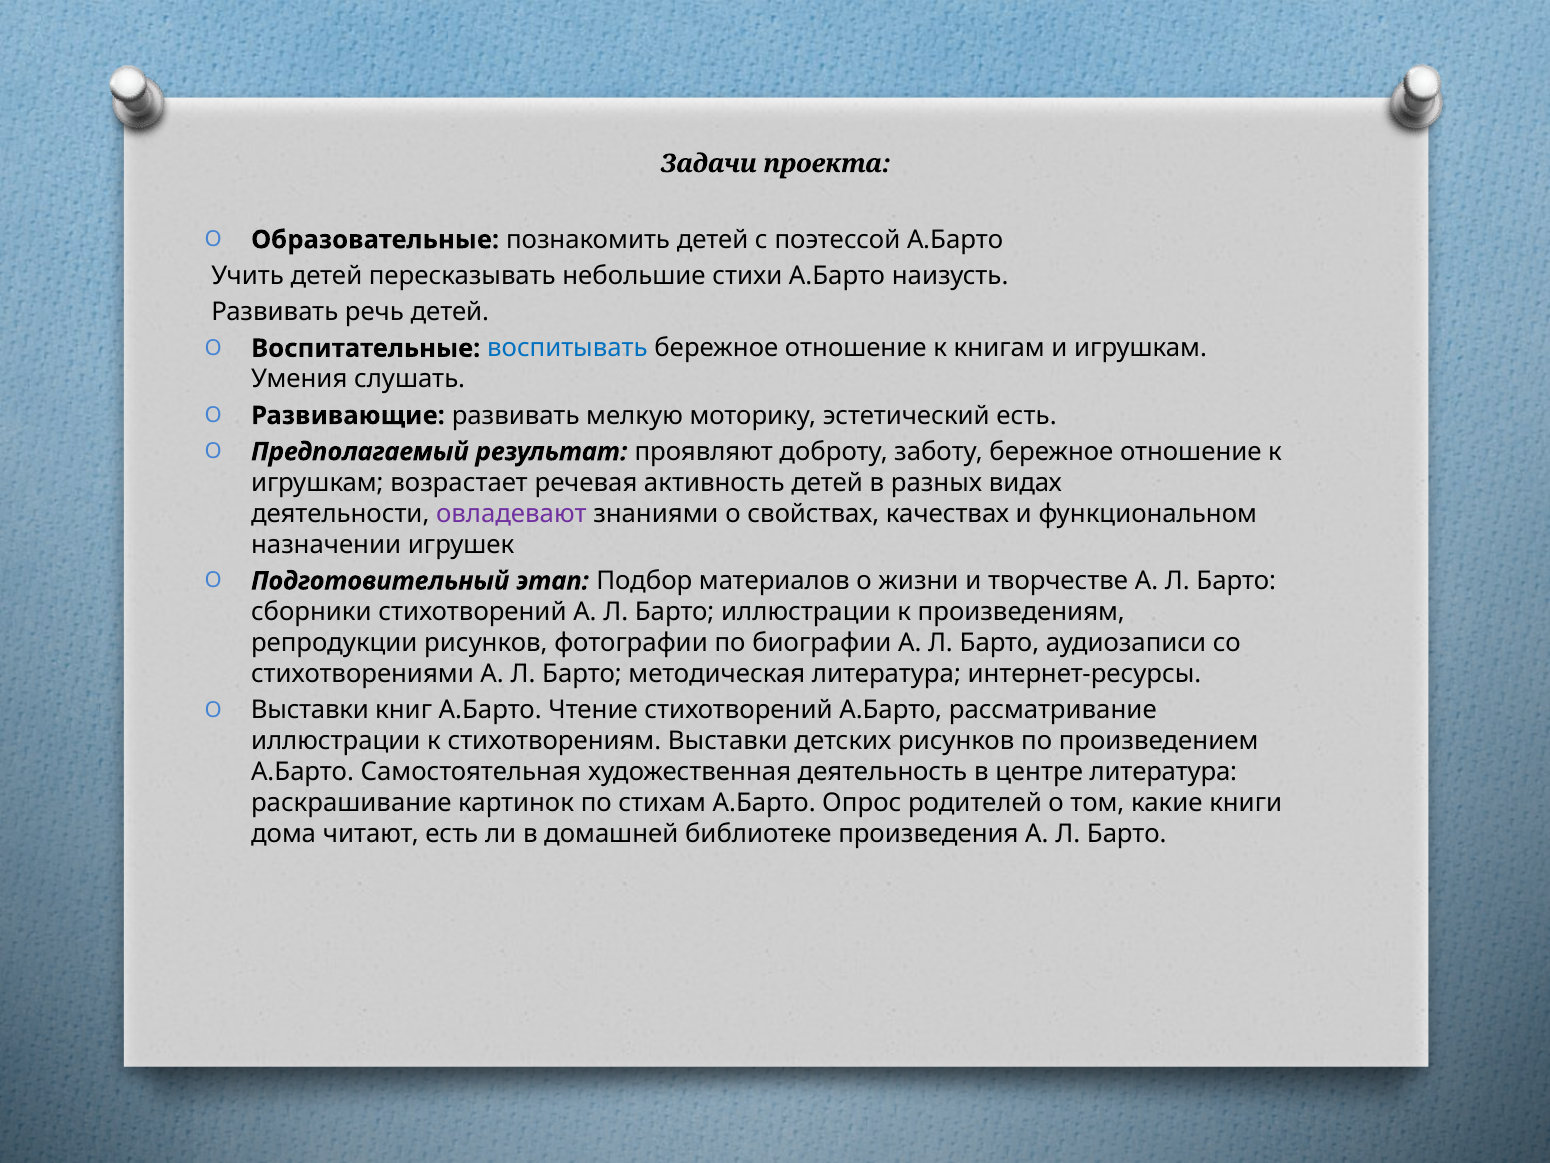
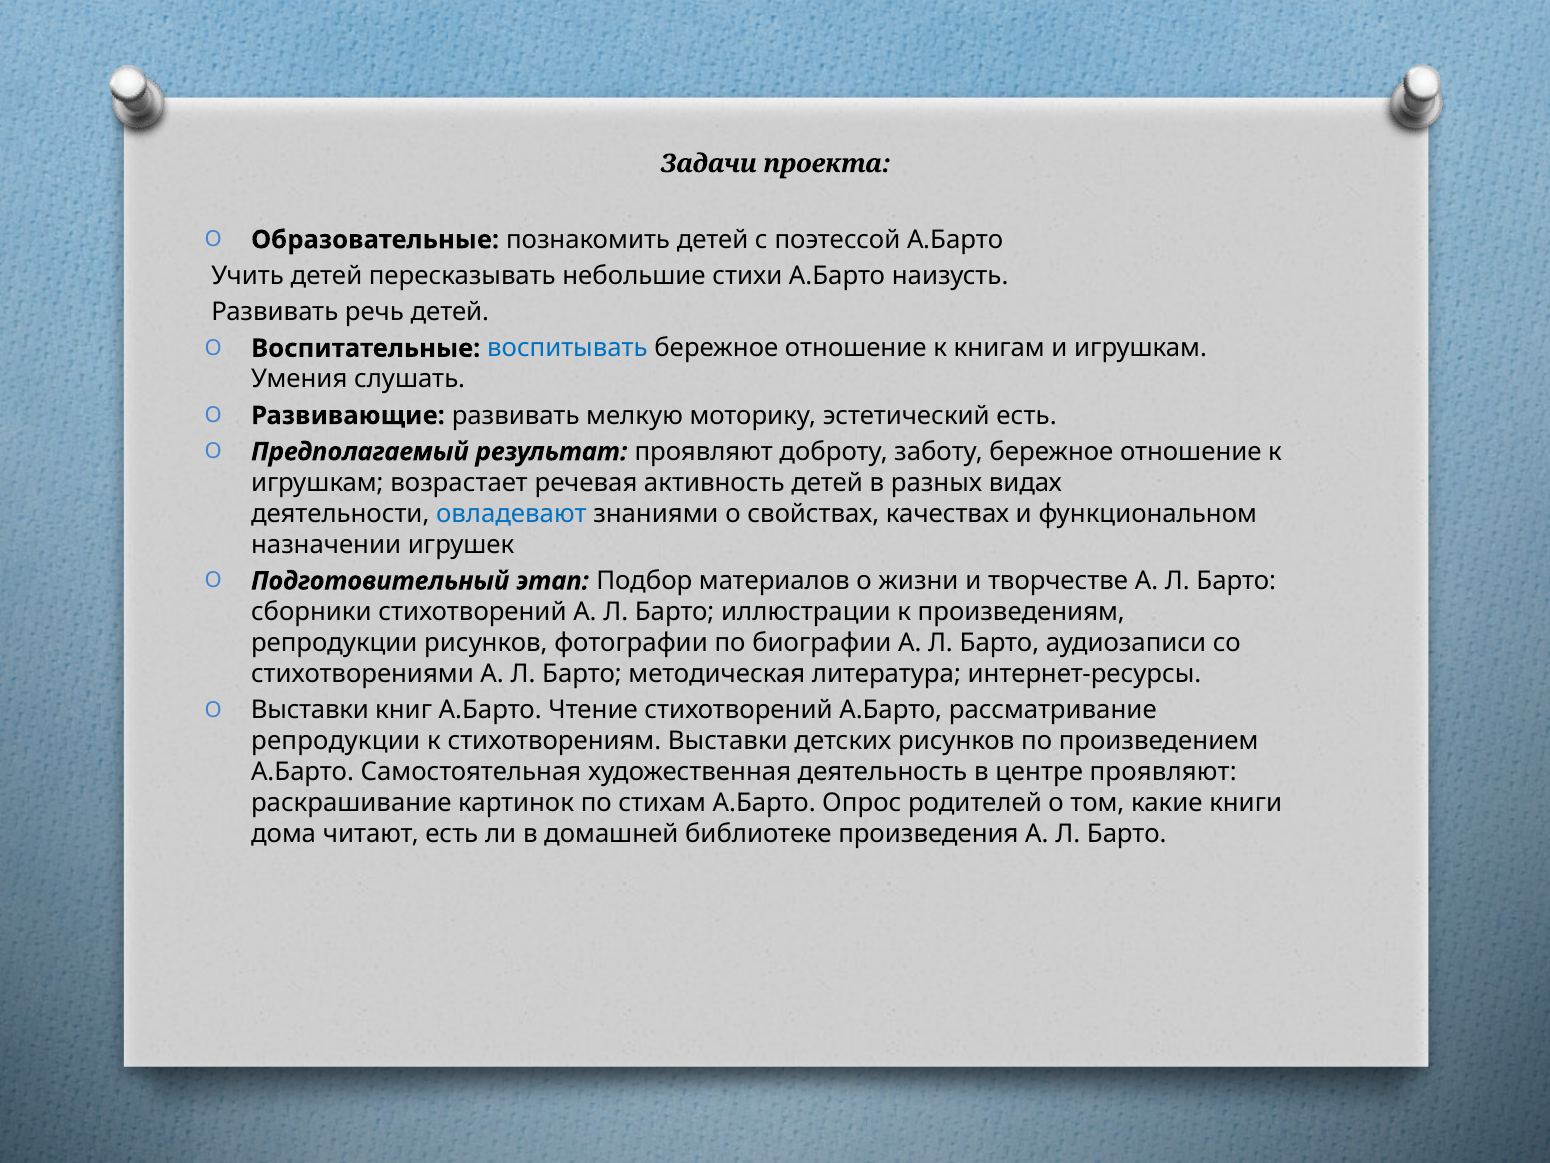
овладевают colour: purple -> blue
иллюстрации at (336, 741): иллюстрации -> репродукции
центре литература: литература -> проявляют
